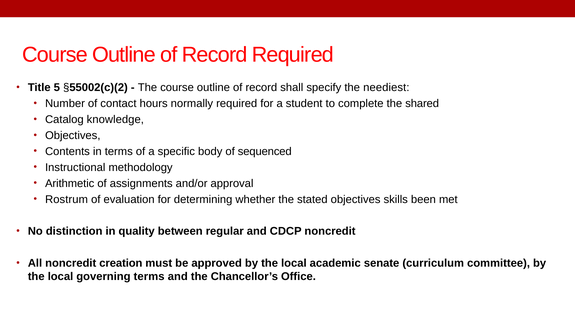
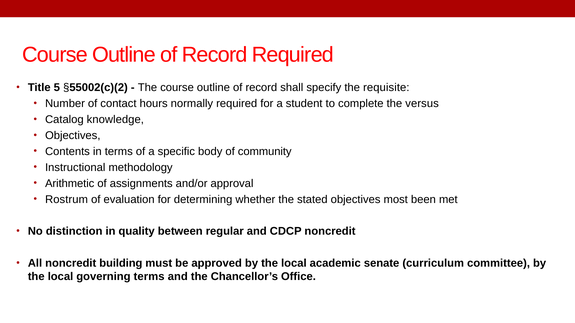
neediest: neediest -> requisite
shared: shared -> versus
sequenced: sequenced -> community
skills: skills -> most
creation: creation -> building
